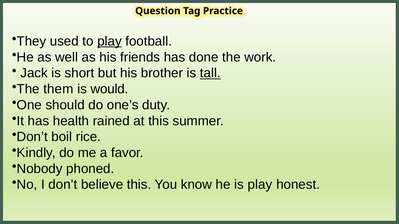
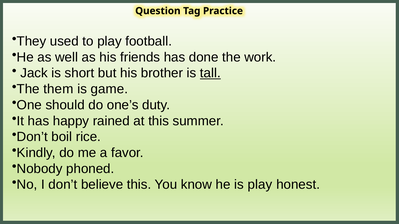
play at (109, 41) underline: present -> none
would: would -> game
health: health -> happy
